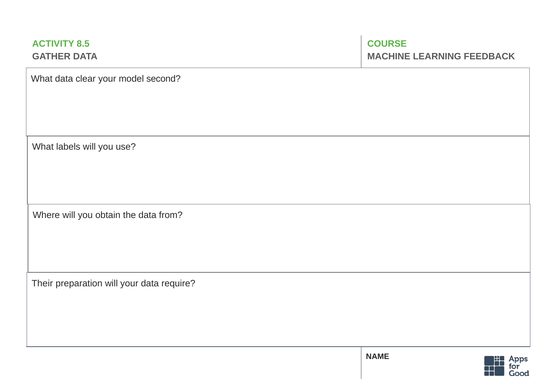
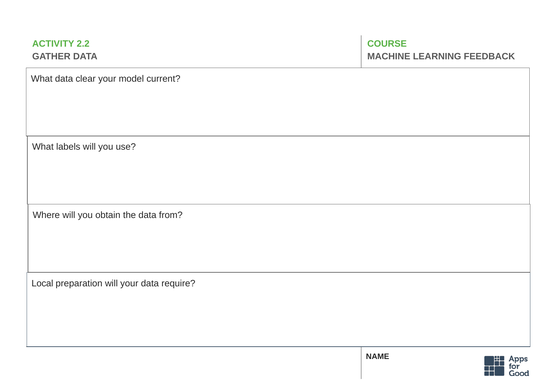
8.5: 8.5 -> 2.2
second: second -> current
Their: Their -> Local
